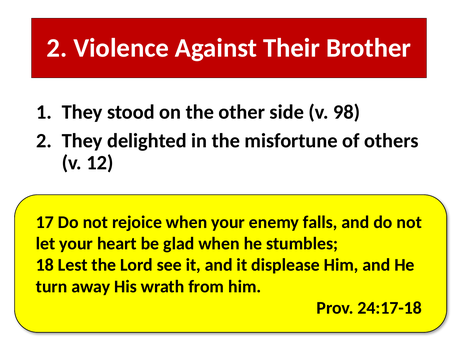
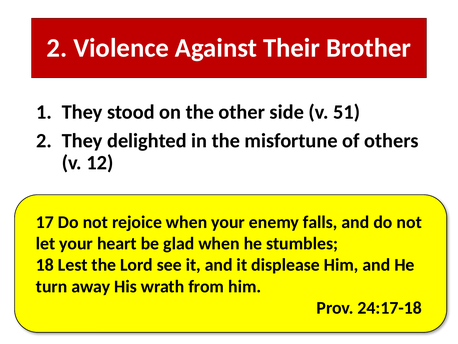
98: 98 -> 51
